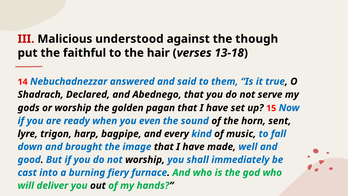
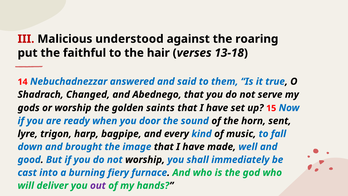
though: though -> roaring
Declared: Declared -> Changed
pagan: pagan -> saints
even: even -> door
out colour: black -> purple
